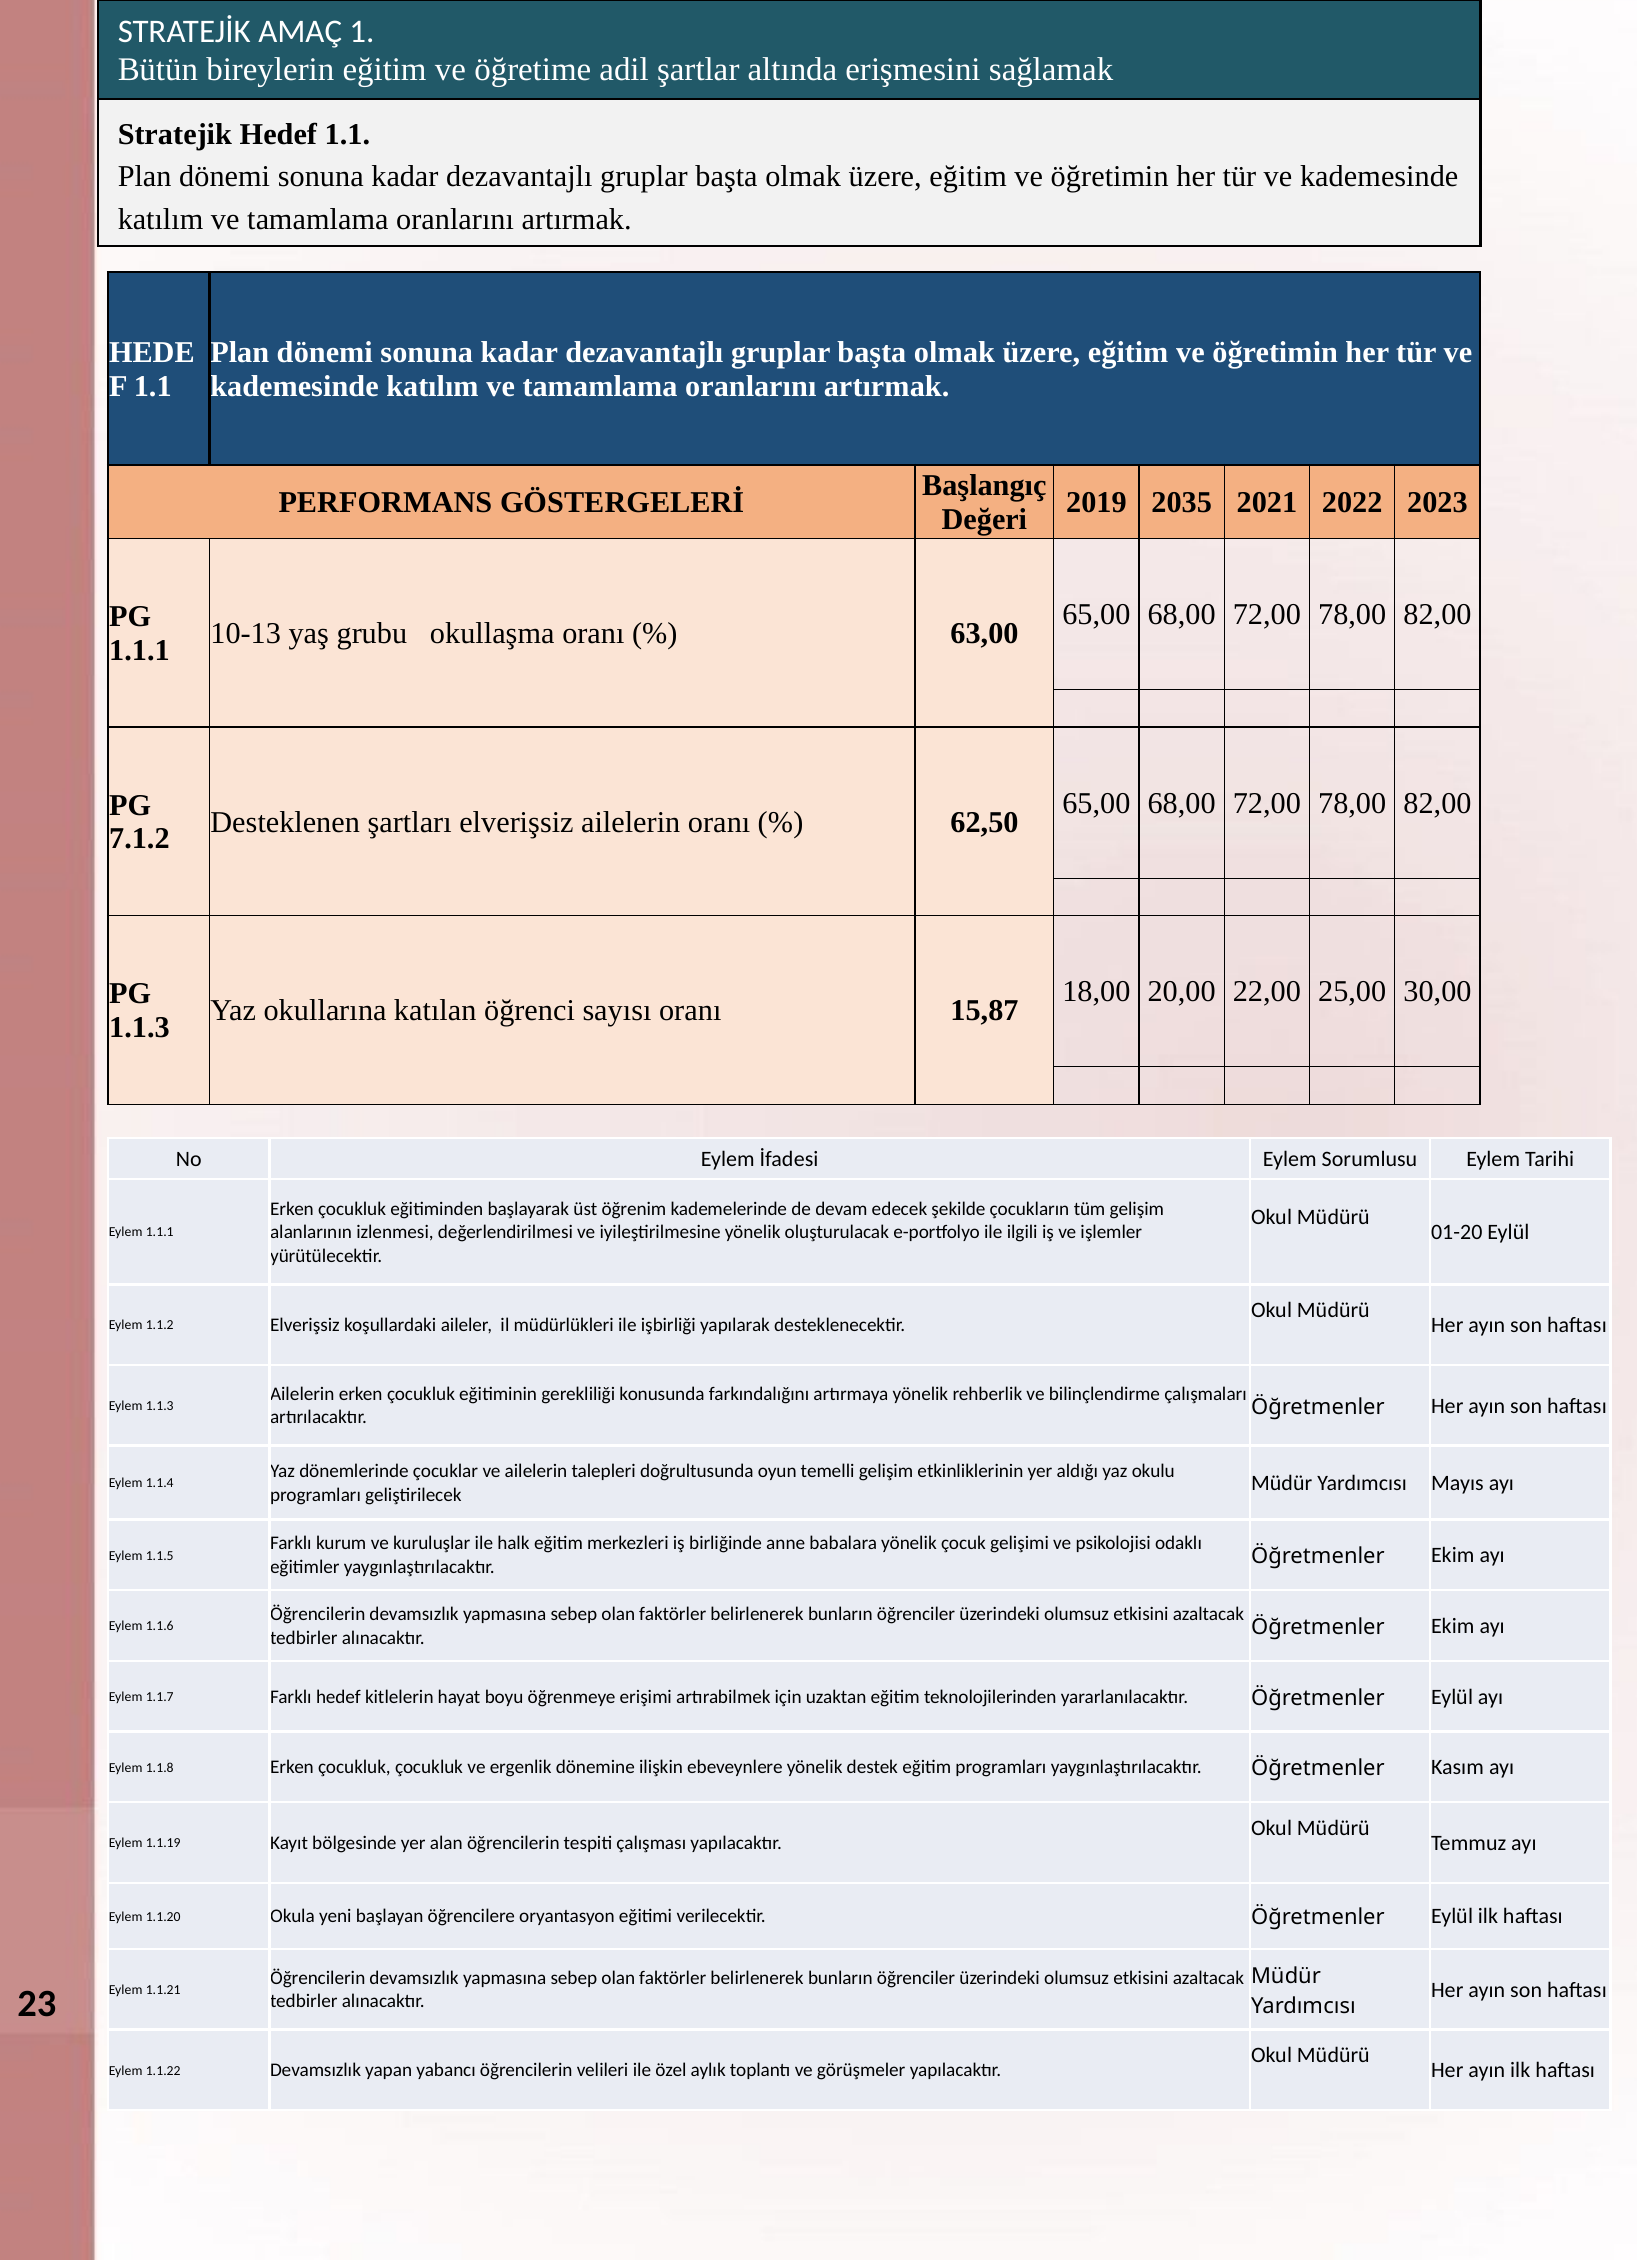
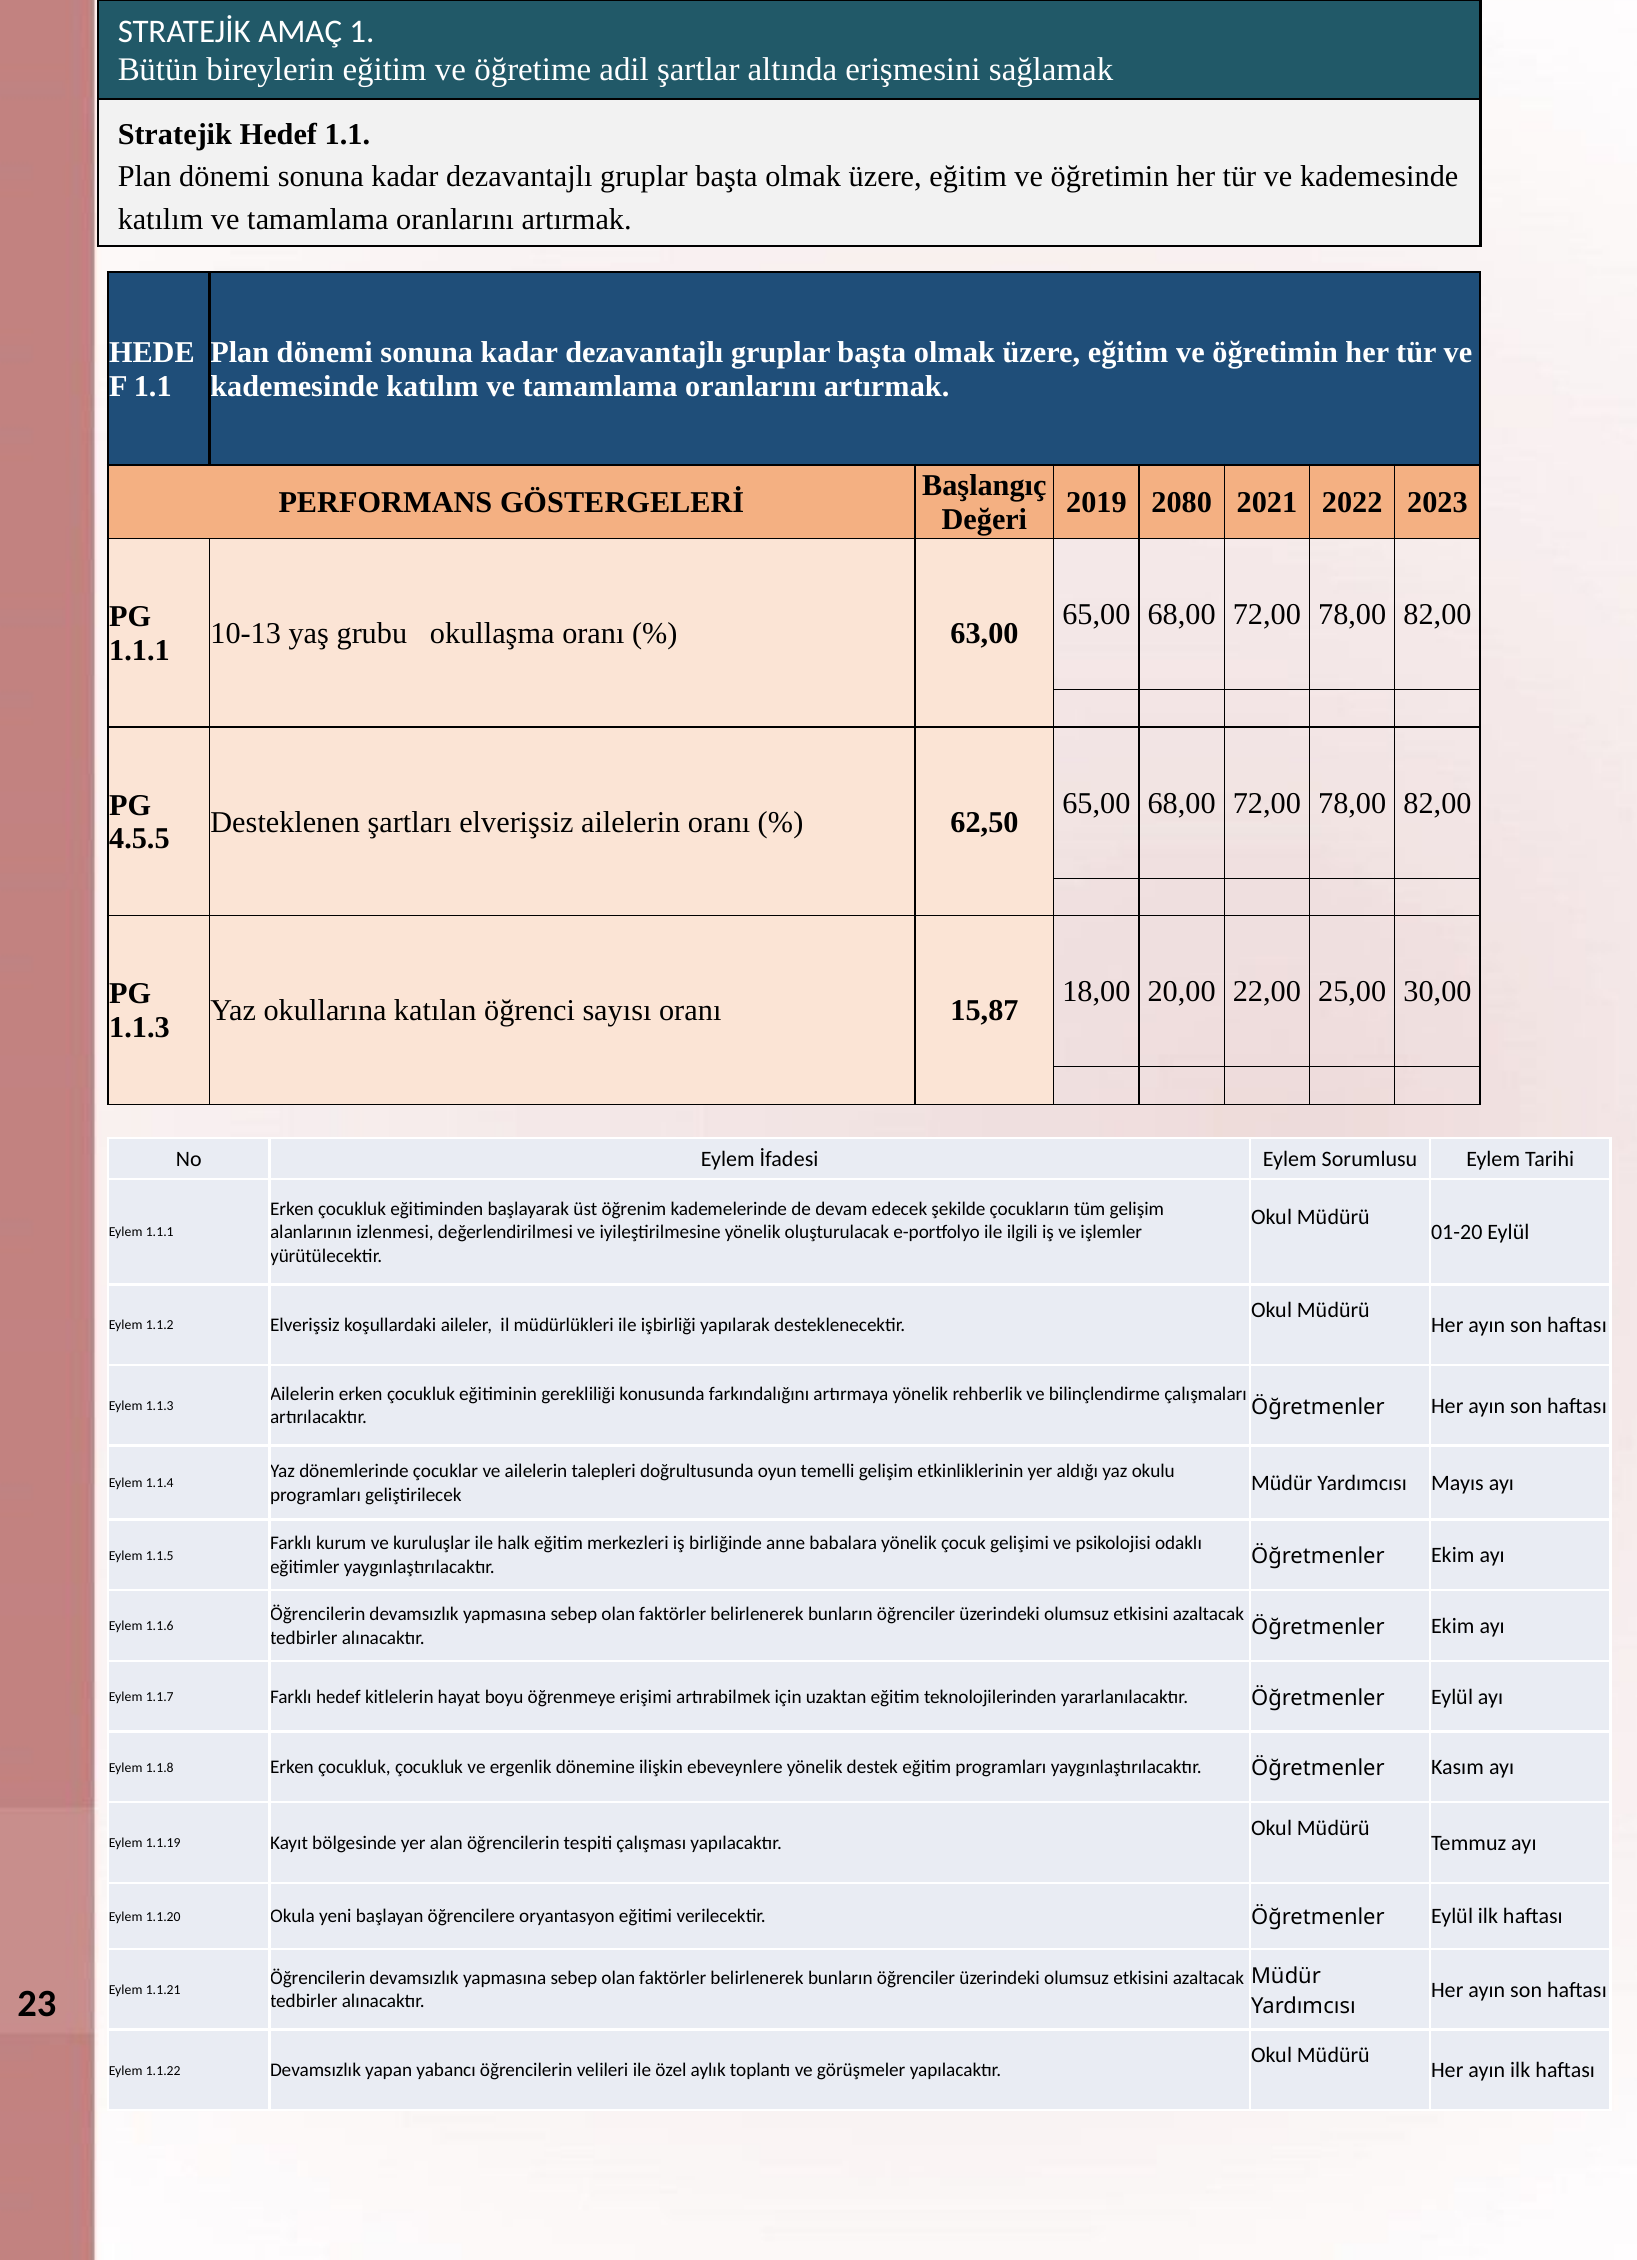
2035: 2035 -> 2080
7.1.2: 7.1.2 -> 4.5.5
